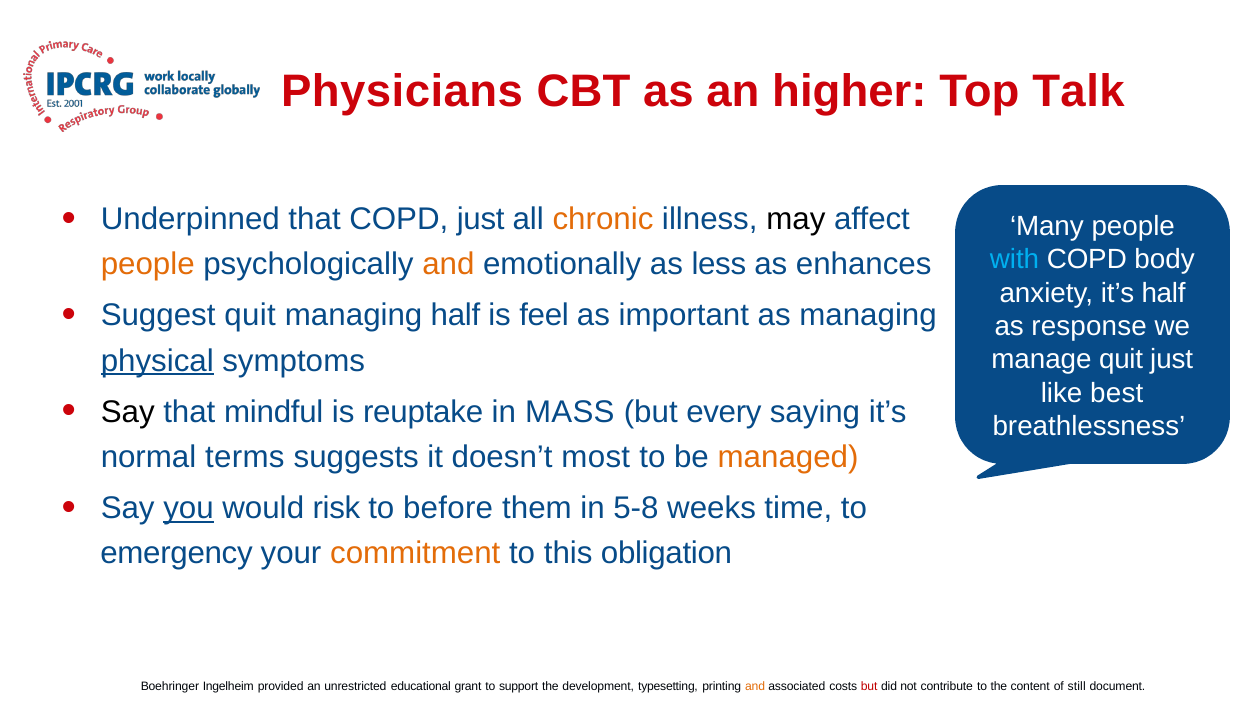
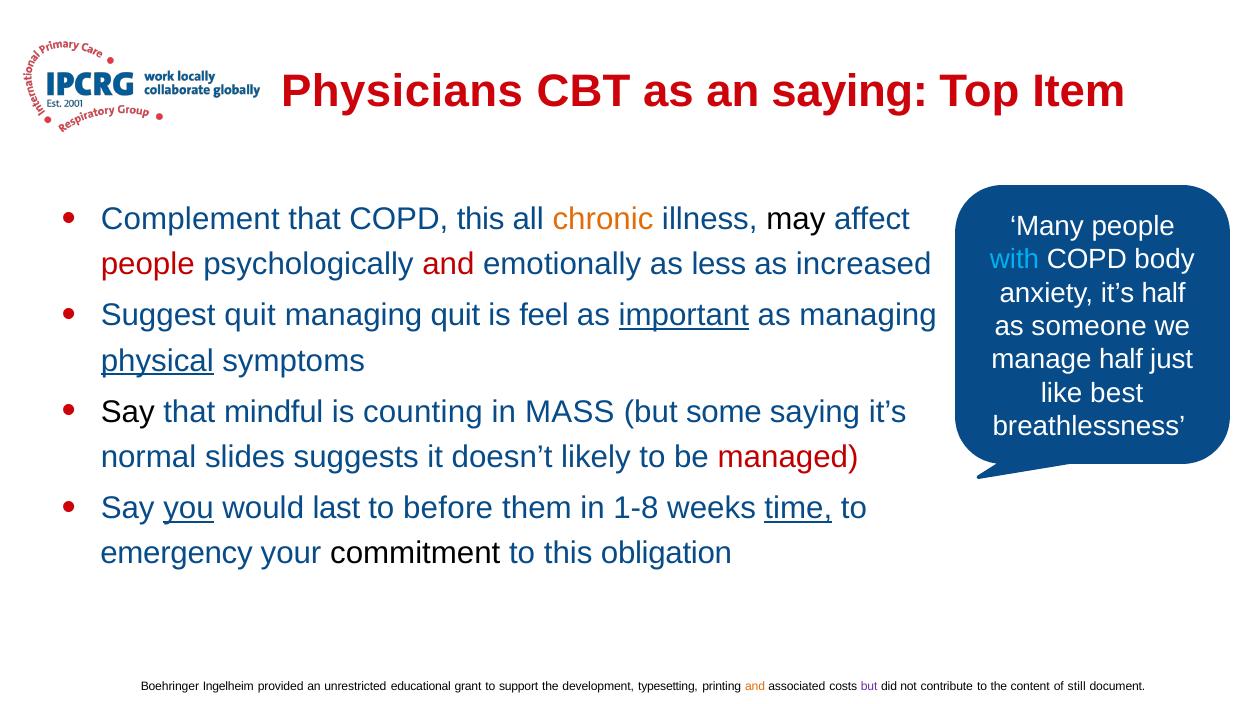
an higher: higher -> saying
Talk: Talk -> Item
Underpinned: Underpinned -> Complement
COPD just: just -> this
people at (148, 264) colour: orange -> red
and at (448, 264) colour: orange -> red
enhances: enhances -> increased
managing half: half -> quit
important underline: none -> present
response: response -> someone
manage quit: quit -> half
reuptake: reuptake -> counting
every: every -> some
terms: terms -> slides
most: most -> likely
managed colour: orange -> red
risk: risk -> last
5-8: 5-8 -> 1-8
time underline: none -> present
commitment colour: orange -> black
but at (869, 686) colour: red -> purple
